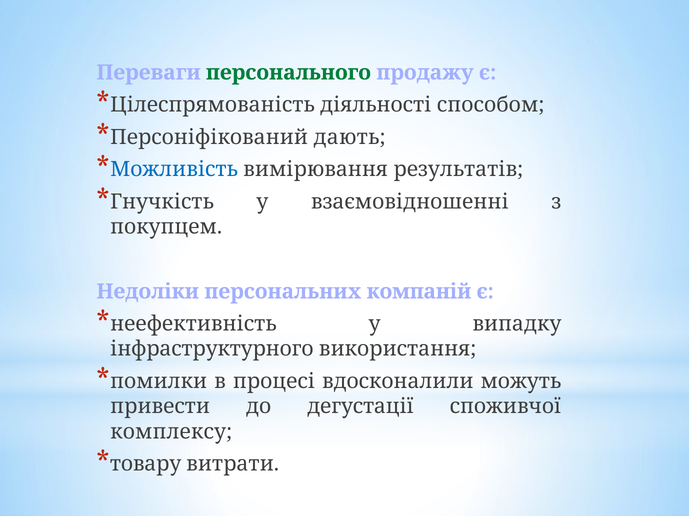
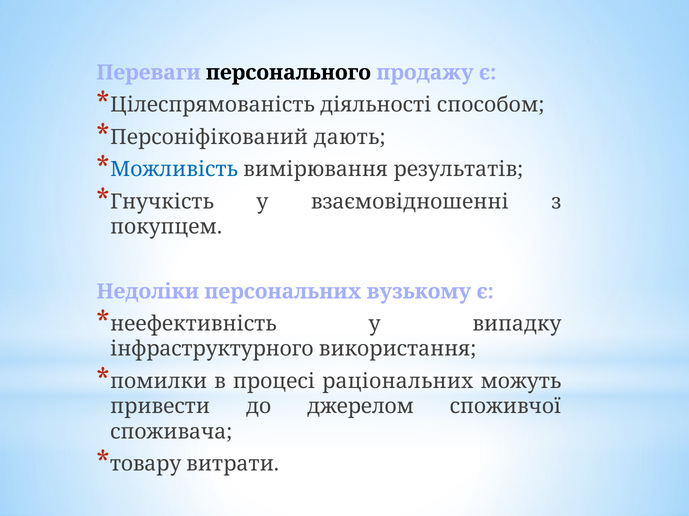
персонального colour: green -> black
компаній: компаній -> вузькому
вдосконалили: вдосконалили -> раціональних
дегустації: дегустації -> джерелом
комплексу: комплексу -> споживача
